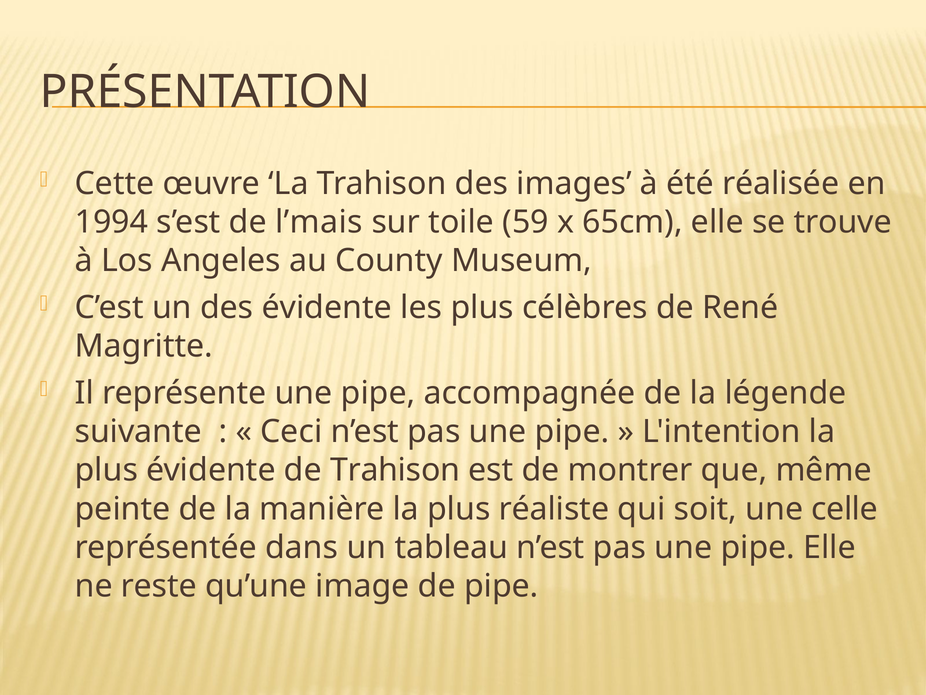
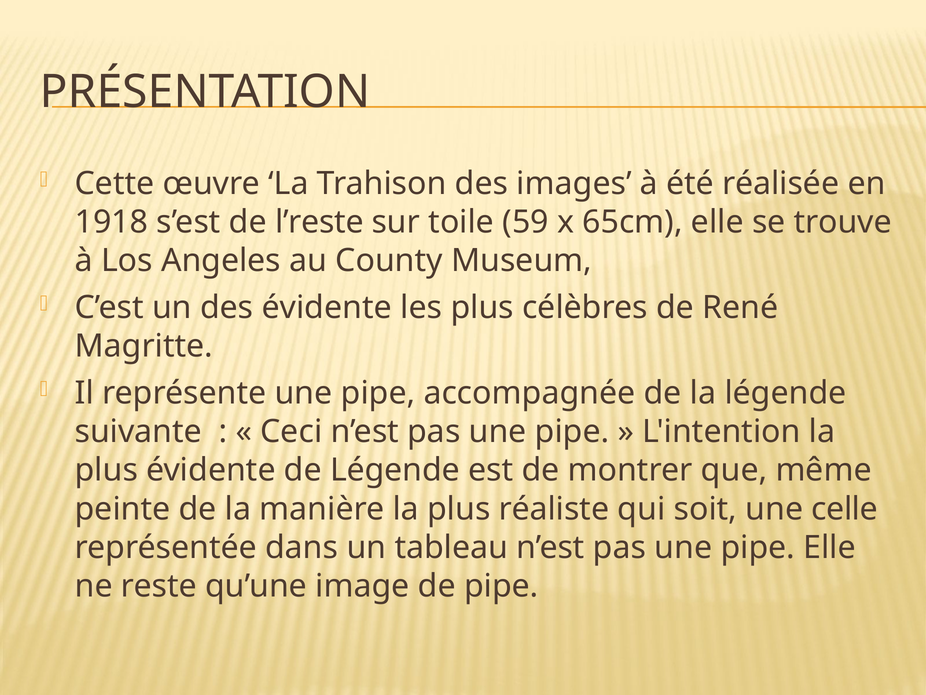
1994: 1994 -> 1918
l’mais: l’mais -> l’reste
de Trahison: Trahison -> Légende
